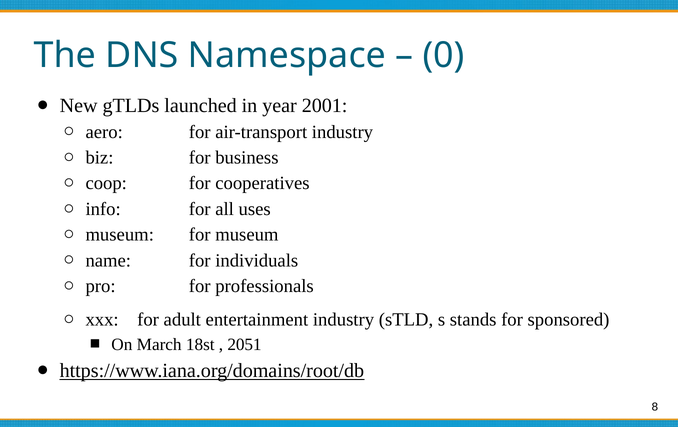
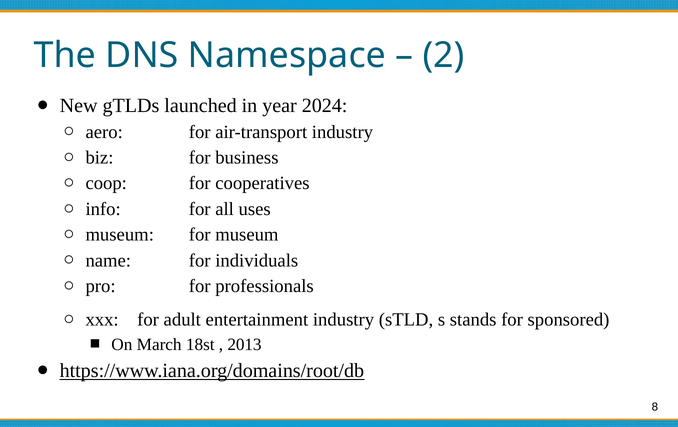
0: 0 -> 2
2001: 2001 -> 2024
2051: 2051 -> 2013
